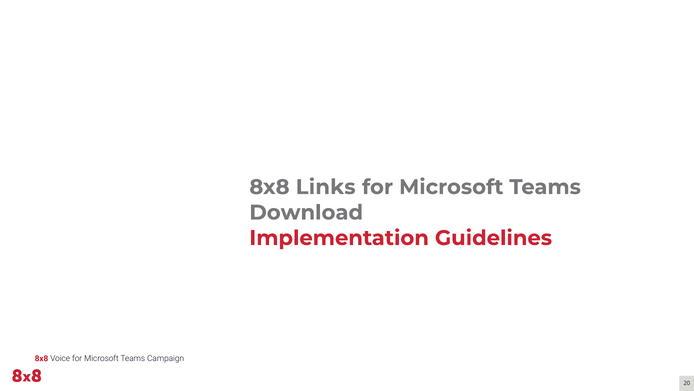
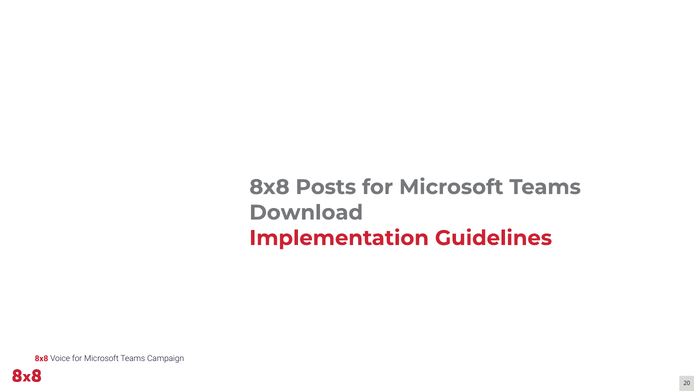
Links: Links -> Posts
